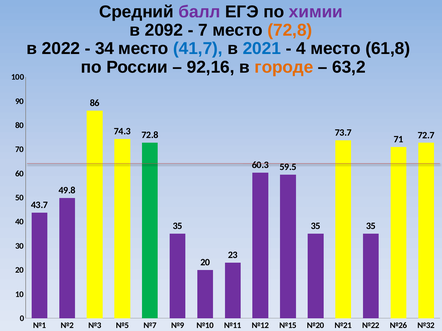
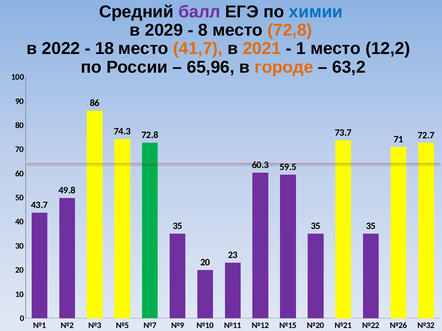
химии colour: purple -> blue
2092: 2092 -> 2029
7: 7 -> 8
34: 34 -> 18
41,7 colour: blue -> orange
2021 colour: blue -> orange
4: 4 -> 1
61,8: 61,8 -> 12,2
92,16: 92,16 -> 65,96
